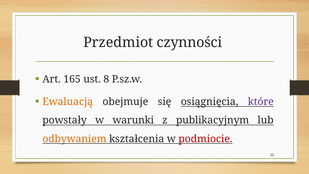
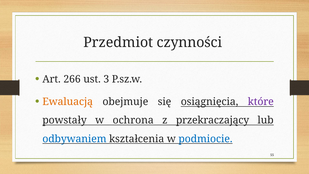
165: 165 -> 266
8: 8 -> 3
warunki: warunki -> ochrona
publikacyjnym: publikacyjnym -> przekraczający
odbywaniem colour: orange -> blue
podmiocie colour: red -> blue
